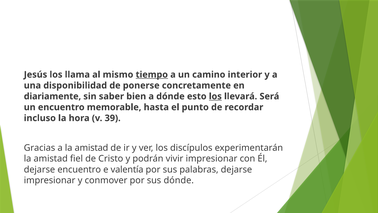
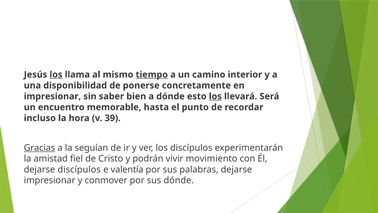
los at (56, 74) underline: none -> present
diariamente at (52, 96): diariamente -> impresionar
Gracias underline: none -> present
a la amistad: amistad -> seguían
vivir impresionar: impresionar -> movimiento
dejarse encuentro: encuentro -> discípulos
